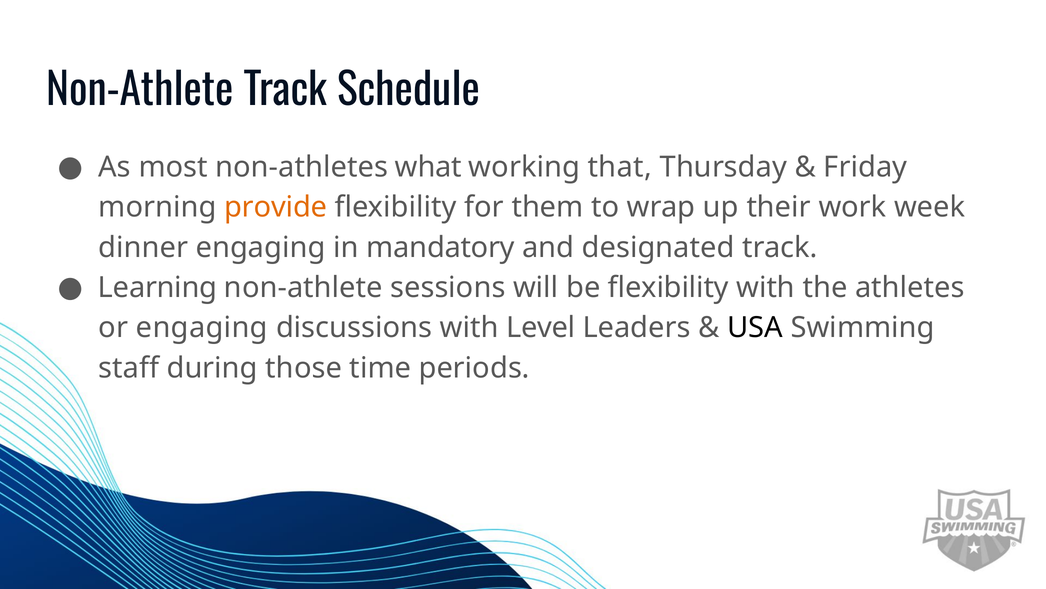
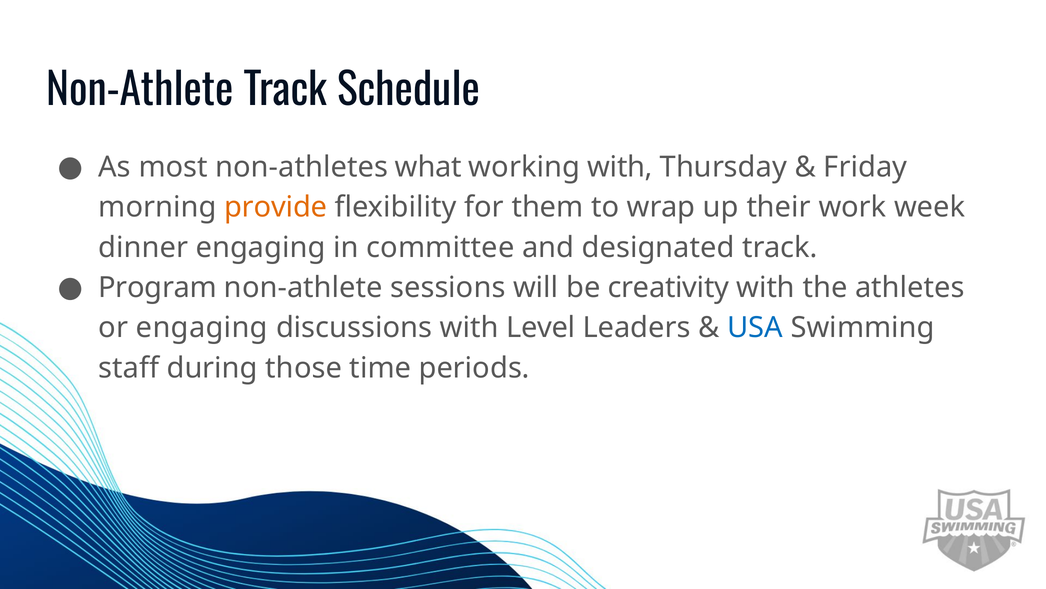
working that: that -> with
mandatory: mandatory -> committee
Learning: Learning -> Program
be flexibility: flexibility -> creativity
USA colour: black -> blue
